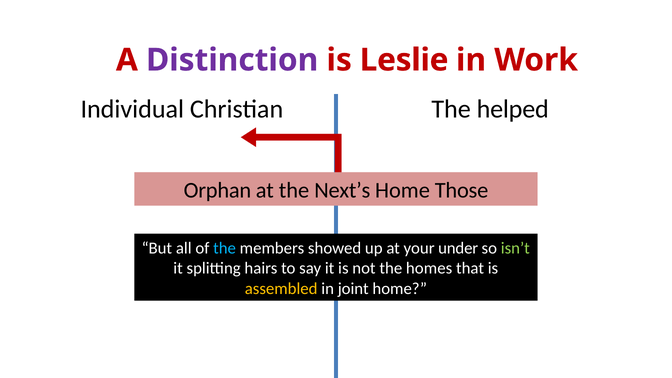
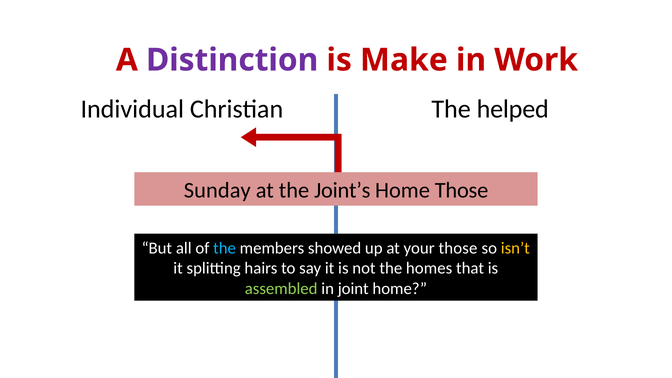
Leslie: Leslie -> Make
Orphan: Orphan -> Sunday
Next’s: Next’s -> Joint’s
your under: under -> those
isn’t colour: light green -> yellow
assembled colour: yellow -> light green
